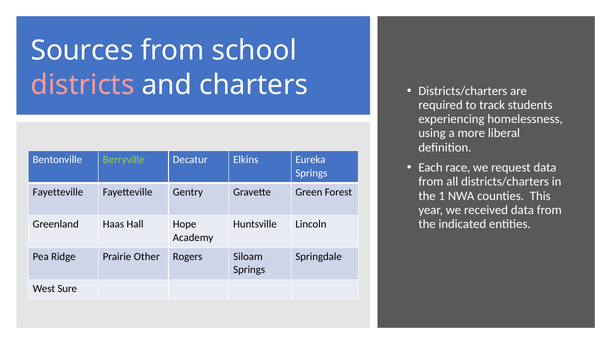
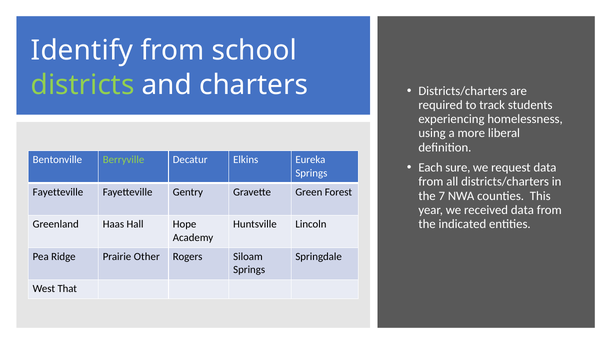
Sources: Sources -> Identify
districts colour: pink -> light green
race: race -> sure
1: 1 -> 7
Sure: Sure -> That
